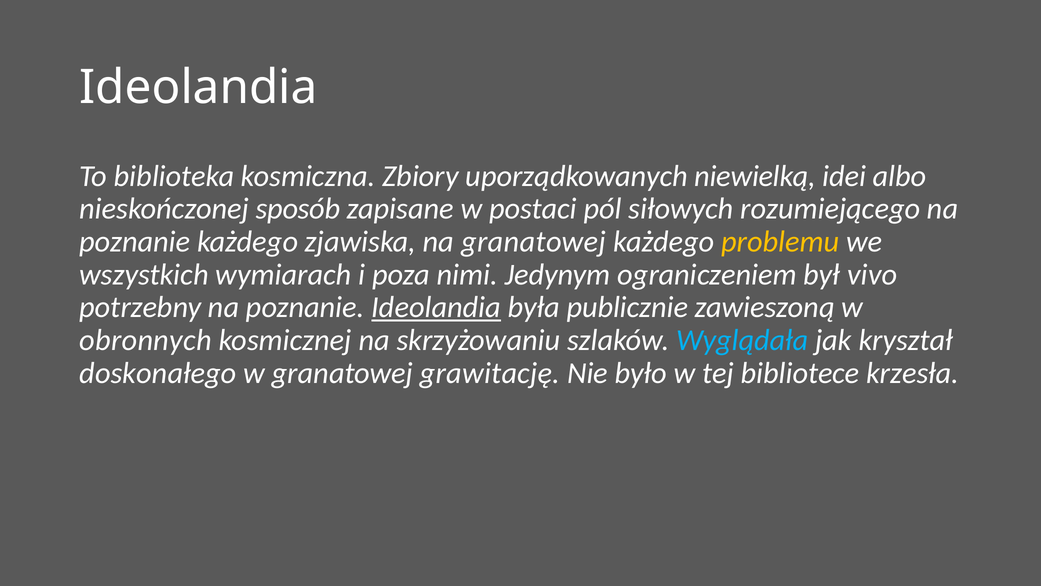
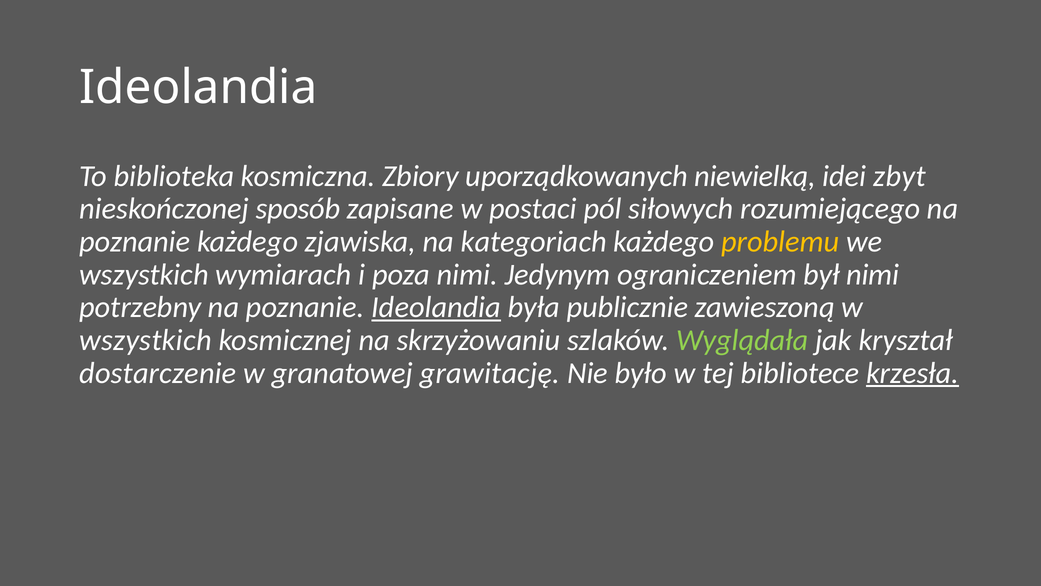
albo: albo -> zbyt
na granatowej: granatowej -> kategoriach
był vivo: vivo -> nimi
obronnych at (146, 340): obronnych -> wszystkich
Wyglądała colour: light blue -> light green
doskonałego: doskonałego -> dostarczenie
krzesła underline: none -> present
